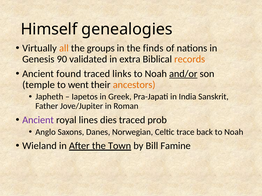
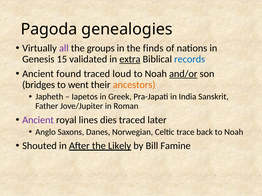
Himself: Himself -> Pagoda
all colour: orange -> purple
90: 90 -> 15
extra underline: none -> present
records colour: orange -> blue
links: links -> loud
temple: temple -> bridges
prob: prob -> later
Wieland: Wieland -> Shouted
Town: Town -> Likely
